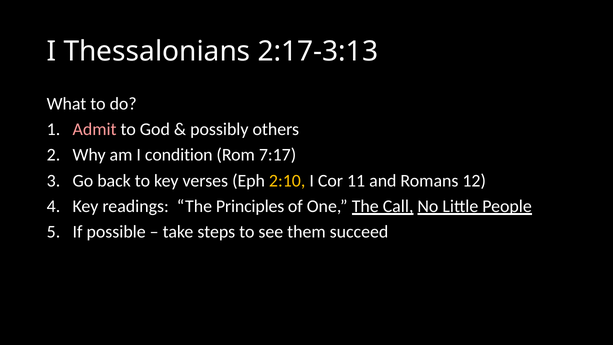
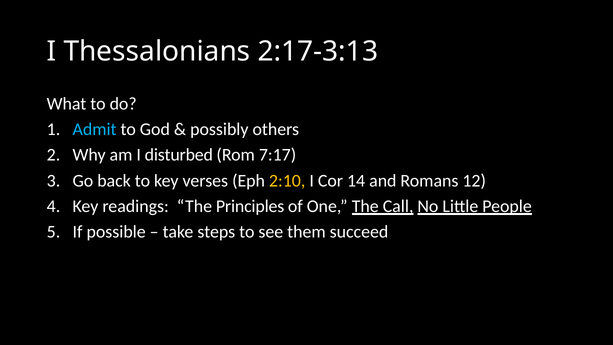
Admit colour: pink -> light blue
condition: condition -> disturbed
11: 11 -> 14
